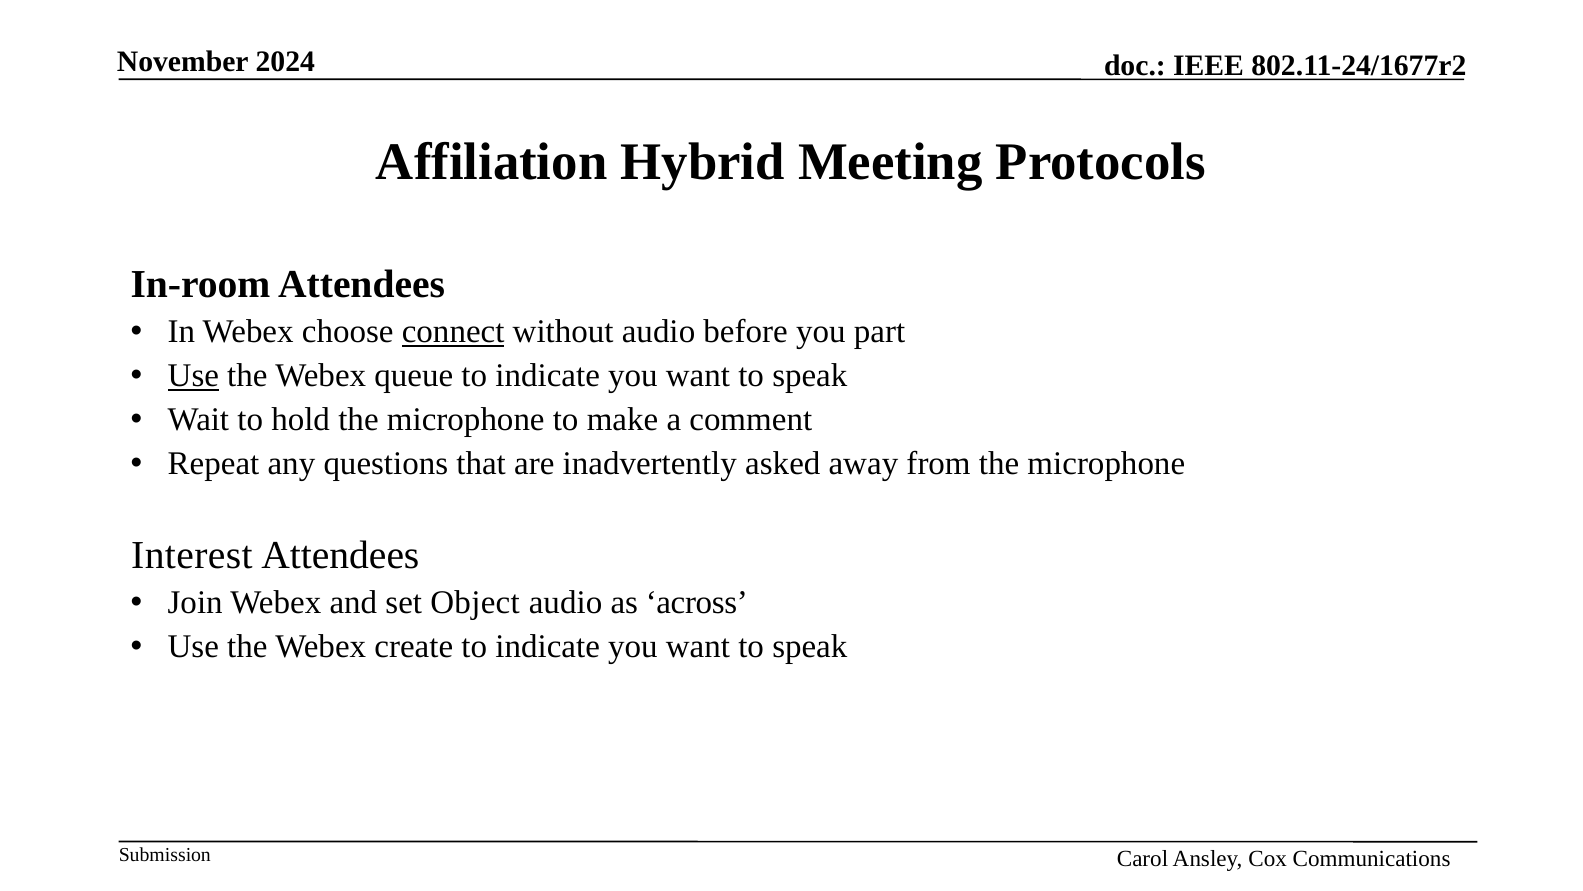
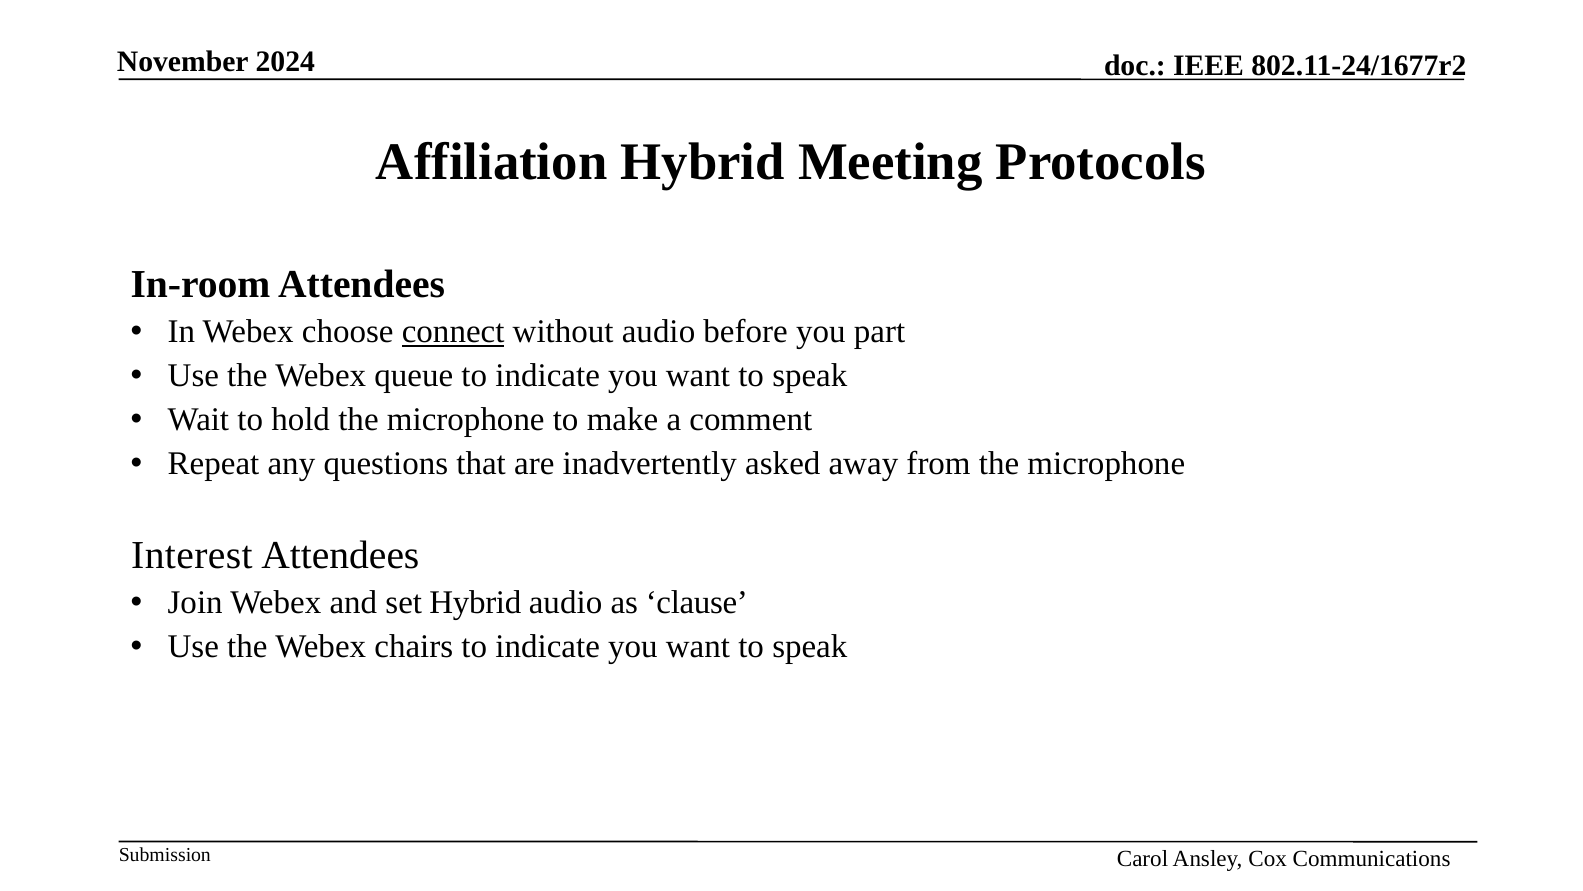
Use at (193, 376) underline: present -> none
set Object: Object -> Hybrid
across: across -> clause
create: create -> chairs
